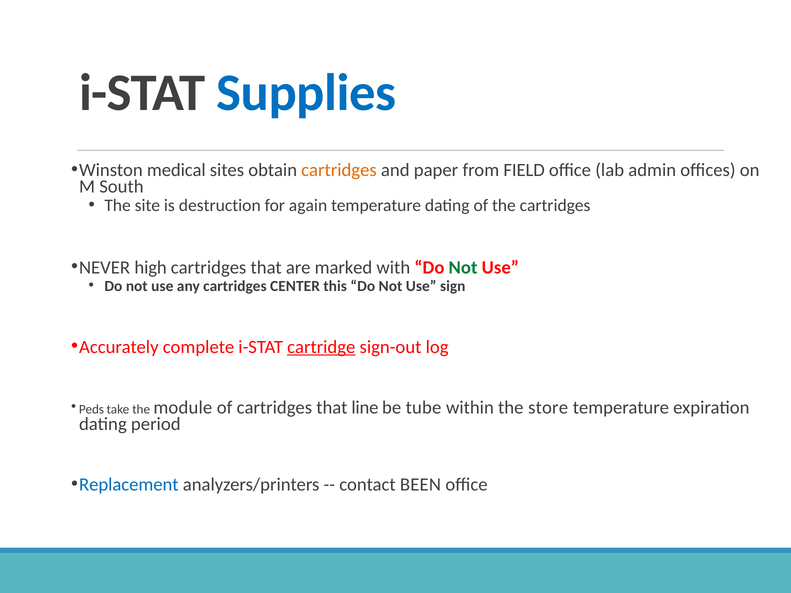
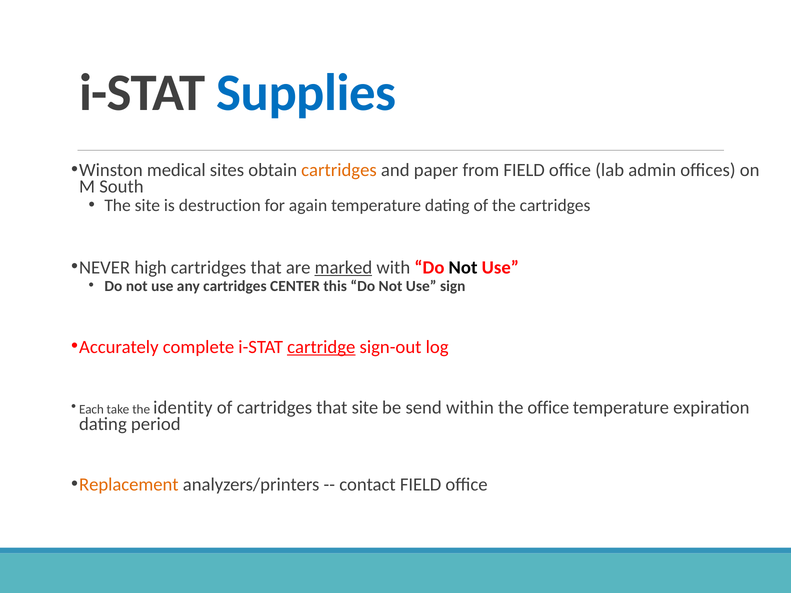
marked underline: none -> present
Not at (463, 268) colour: green -> black
Peds: Peds -> Each
module: module -> identity
that line: line -> site
tube: tube -> send
the store: store -> office
Replacement colour: blue -> orange
contact BEEN: BEEN -> FIELD
